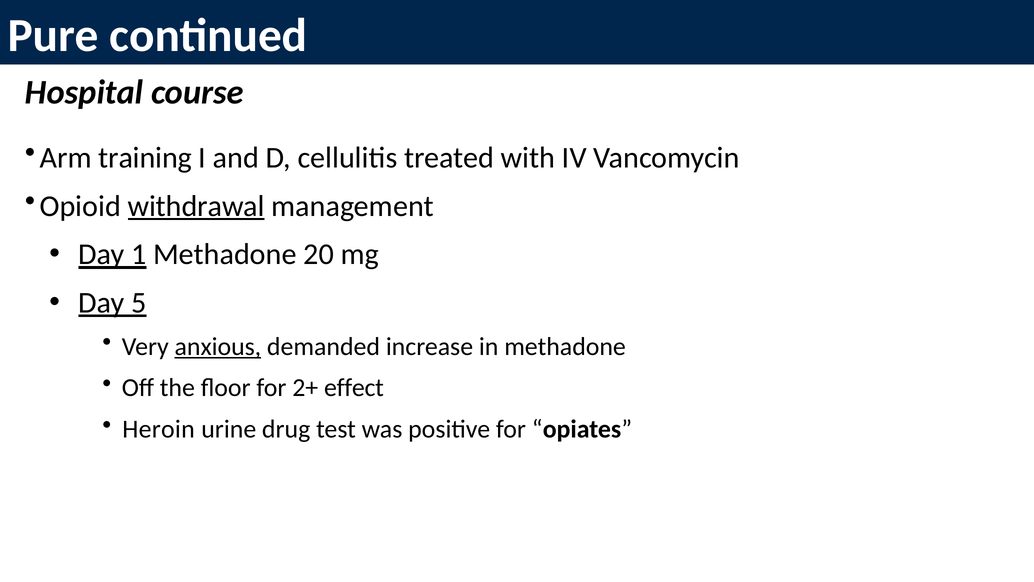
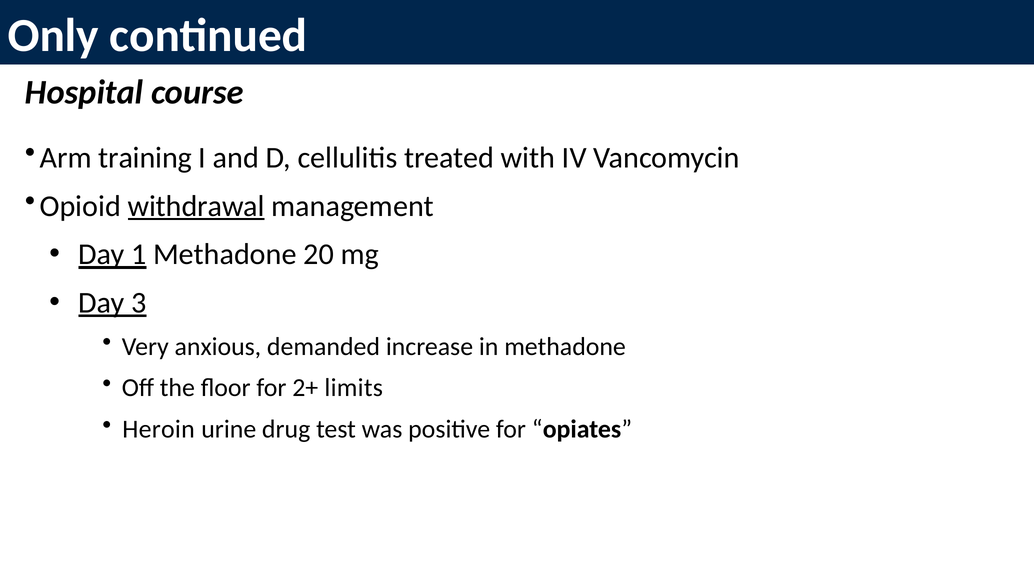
Pure: Pure -> Only
5: 5 -> 3
anxious underline: present -> none
effect: effect -> limits
